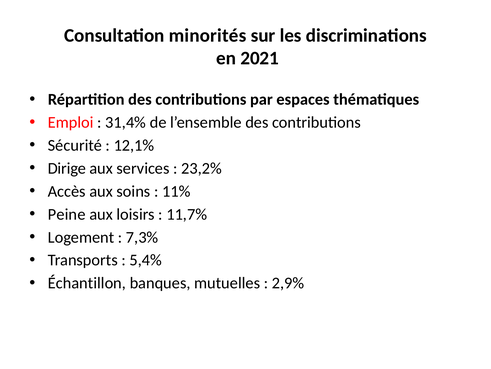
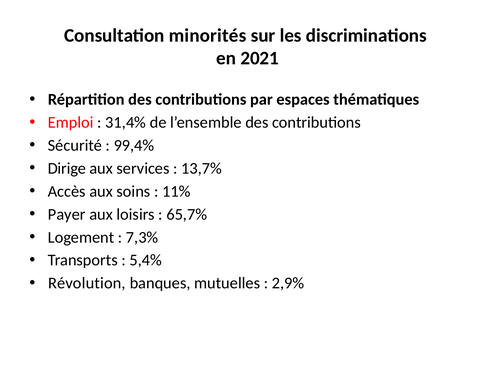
12,1%: 12,1% -> 99,4%
23,2%: 23,2% -> 13,7%
Peine: Peine -> Payer
11,7%: 11,7% -> 65,7%
Échantillon: Échantillon -> Révolution
